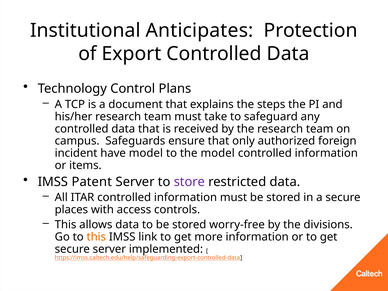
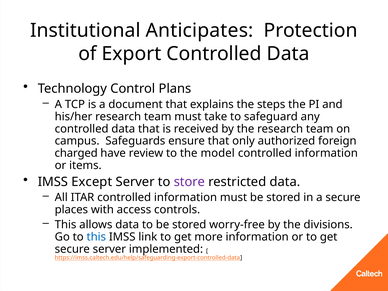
incident: incident -> charged
have model: model -> review
Patent: Patent -> Except
this at (96, 237) colour: orange -> blue
